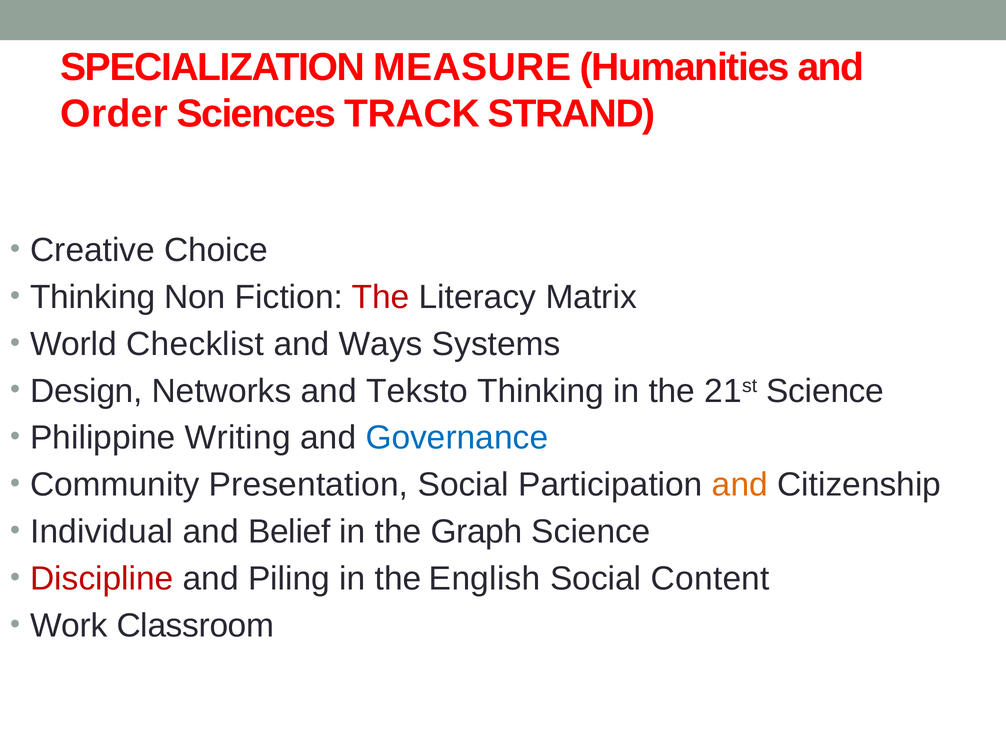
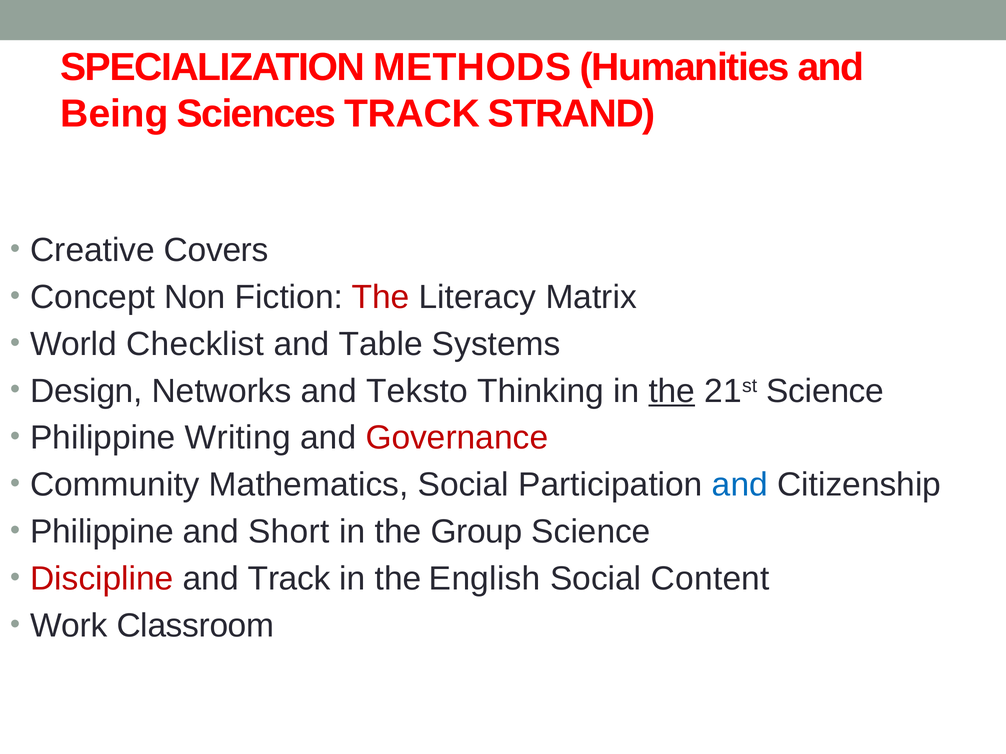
MEASURE: MEASURE -> METHODS
Order: Order -> Being
Choice: Choice -> Covers
Thinking at (93, 297): Thinking -> Concept
Ways: Ways -> Table
the at (672, 391) underline: none -> present
Governance colour: blue -> red
Presentation: Presentation -> Mathematics
and at (740, 485) colour: orange -> blue
Individual at (102, 532): Individual -> Philippine
Belief: Belief -> Short
Graph: Graph -> Group
and Piling: Piling -> Track
